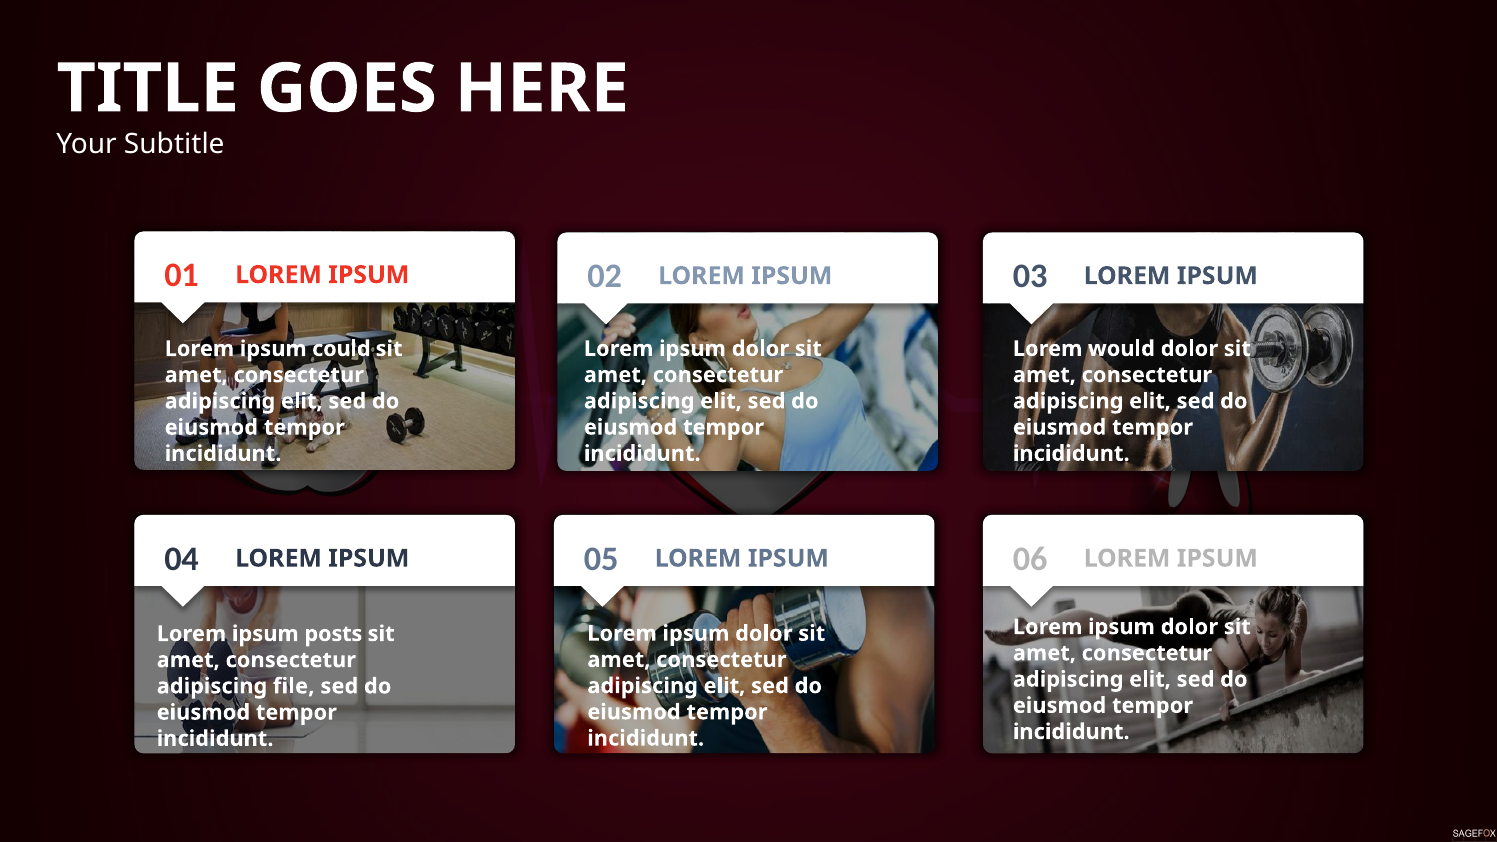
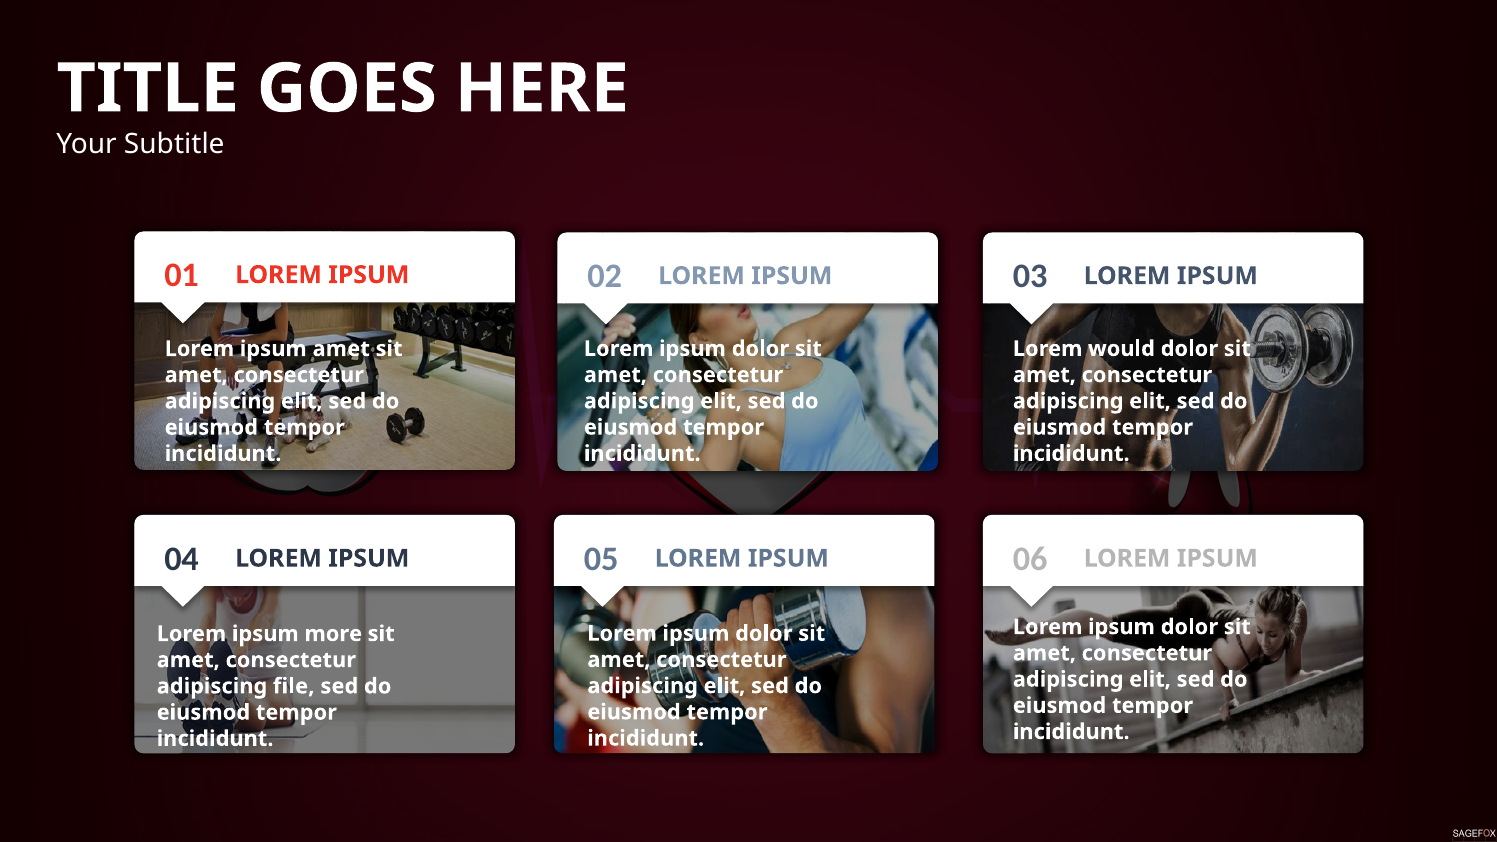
ipsum could: could -> amet
posts: posts -> more
